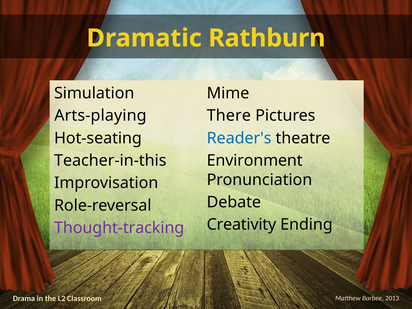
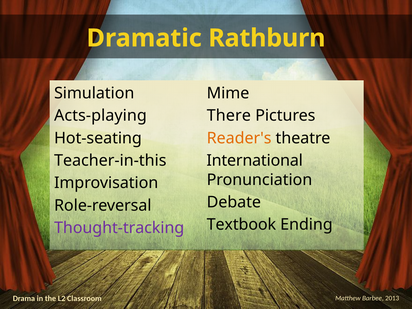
Arts-playing: Arts-playing -> Acts-playing
Reader's colour: blue -> orange
Environment: Environment -> International
Creativity: Creativity -> Textbook
